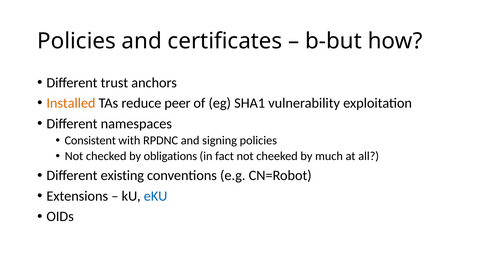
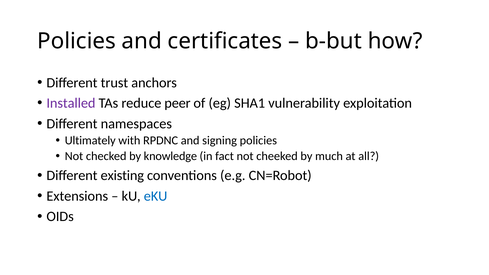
Installed colour: orange -> purple
Consistent: Consistent -> Ultimately
obligations: obligations -> knowledge
